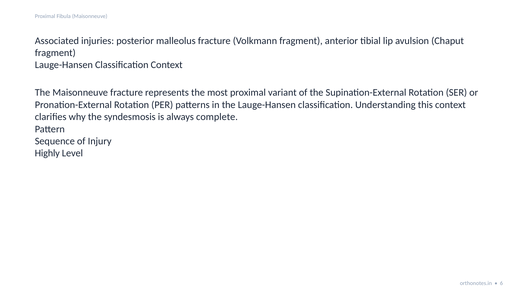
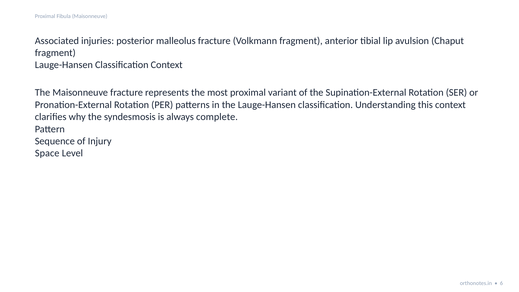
Highly: Highly -> Space
